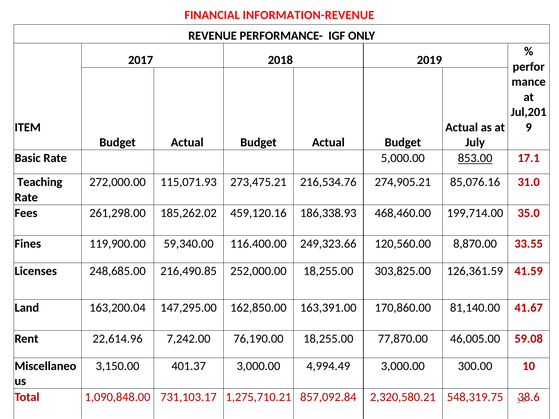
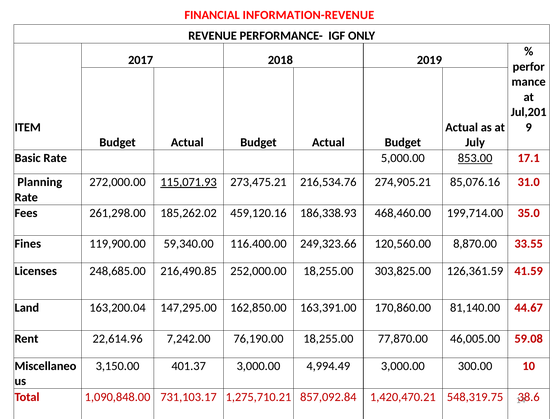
Teaching: Teaching -> Planning
115,071.93 underline: none -> present
41.67: 41.67 -> 44.67
2,320,580.21: 2,320,580.21 -> 1,420,470.21
